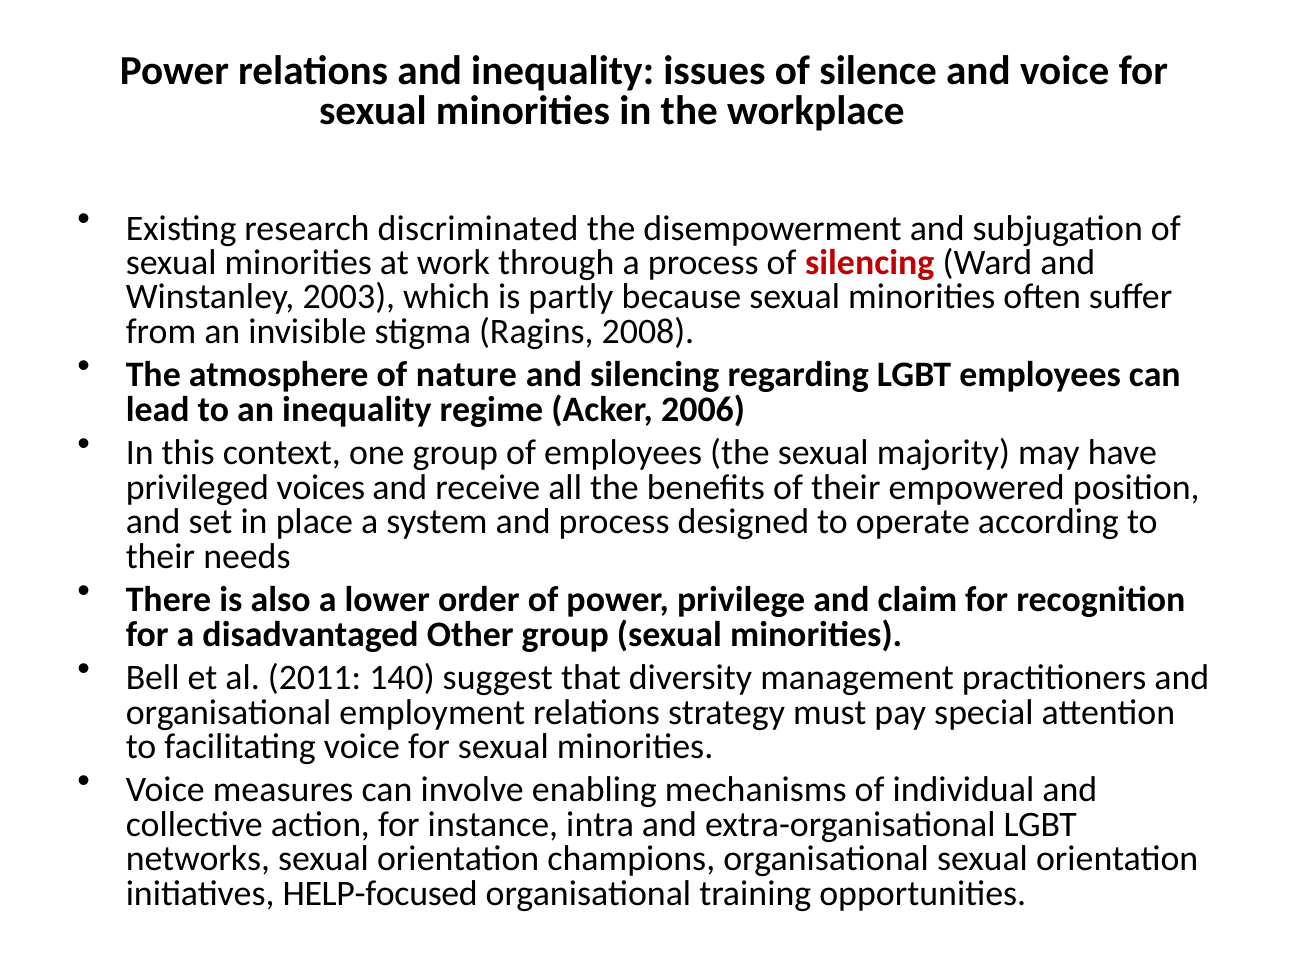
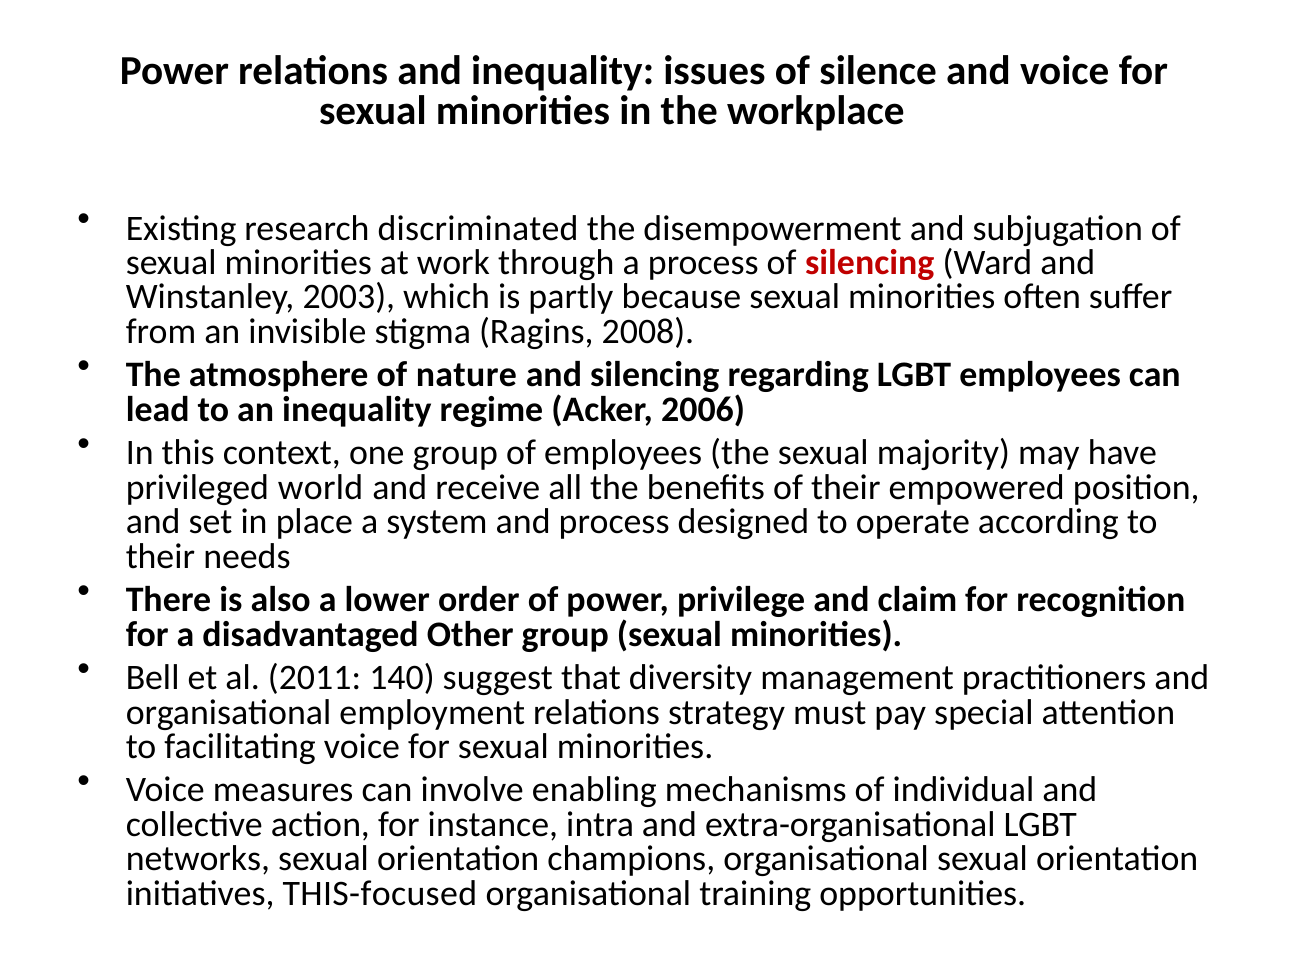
voices: voices -> world
HELP-focused: HELP-focused -> THIS-focused
